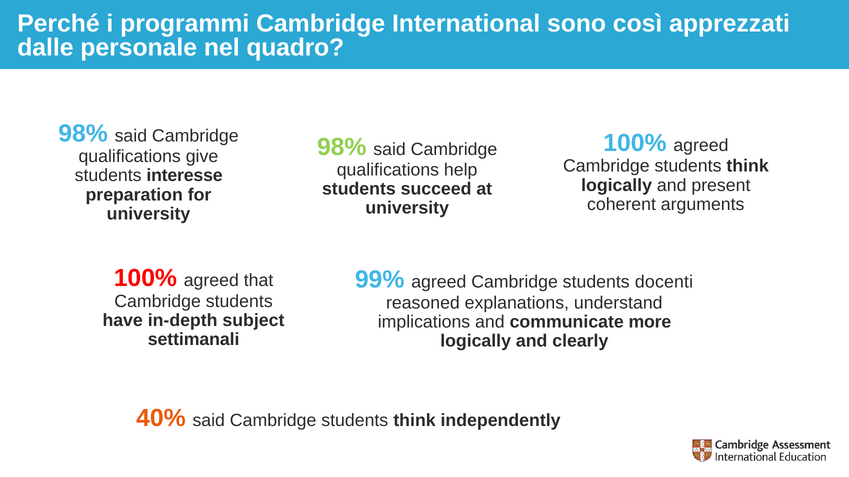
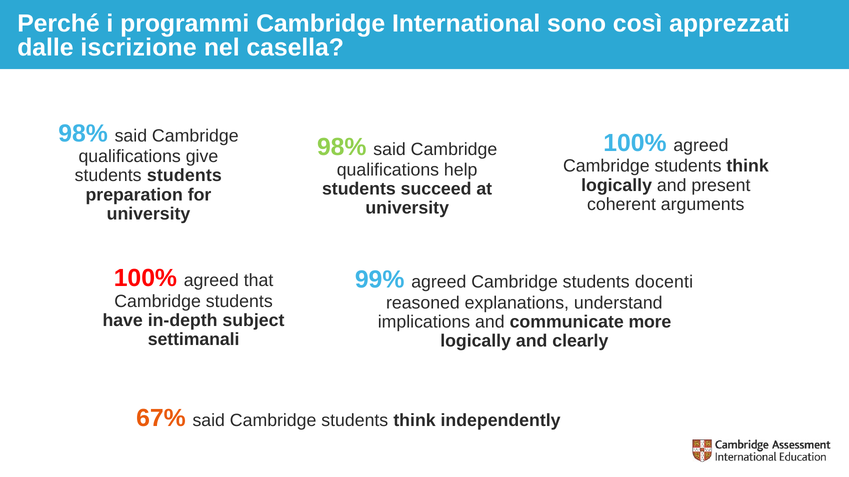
personale: personale -> iscrizione
quadro: quadro -> casella
students interesse: interesse -> students
40%: 40% -> 67%
